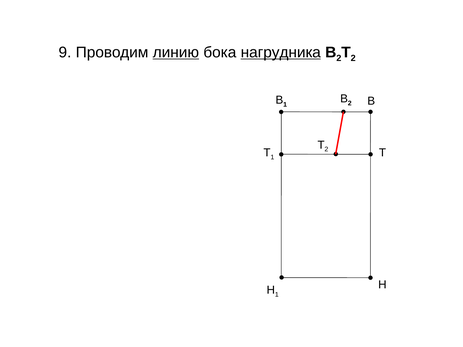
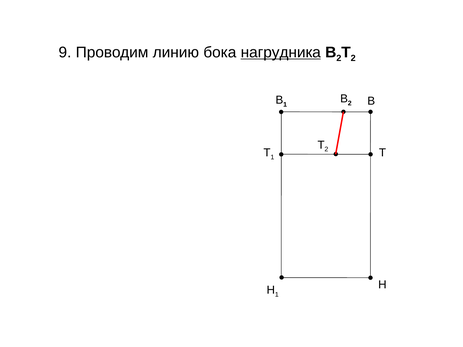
линию underline: present -> none
